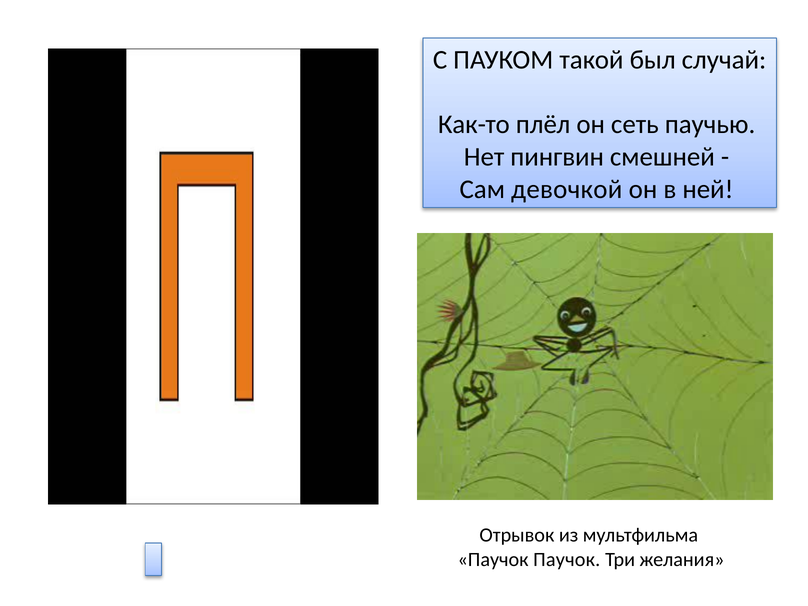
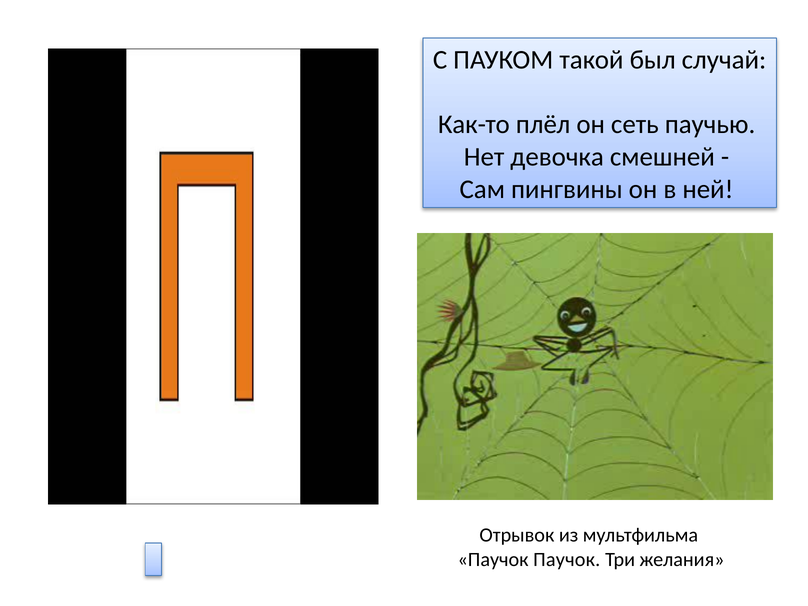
пингвин: пингвин -> девочка
девочкой: девочкой -> пингвины
